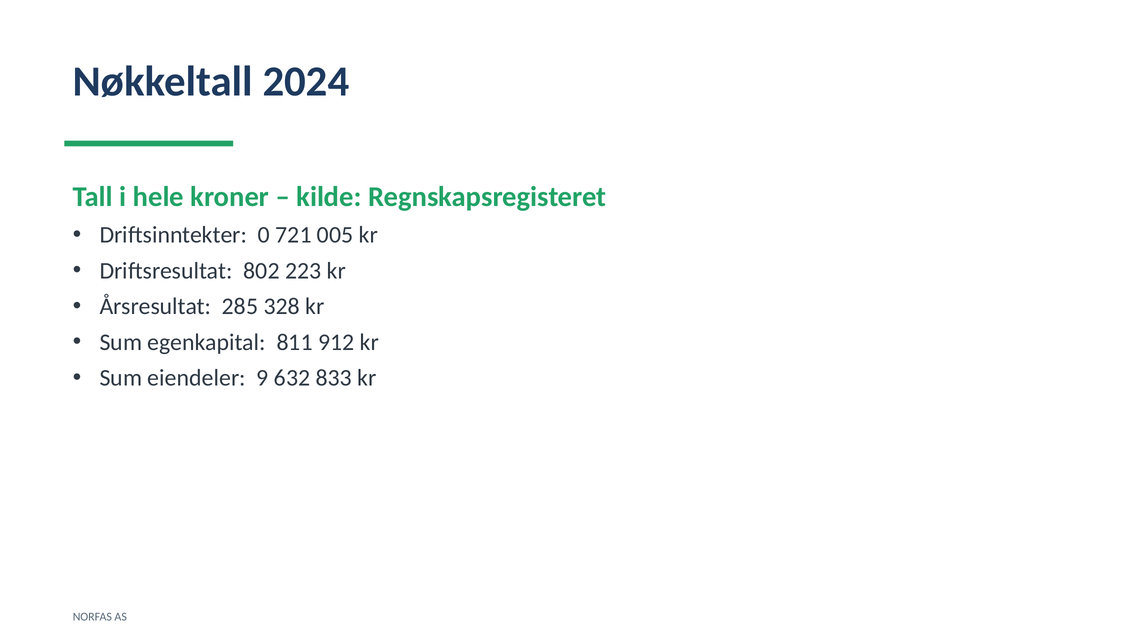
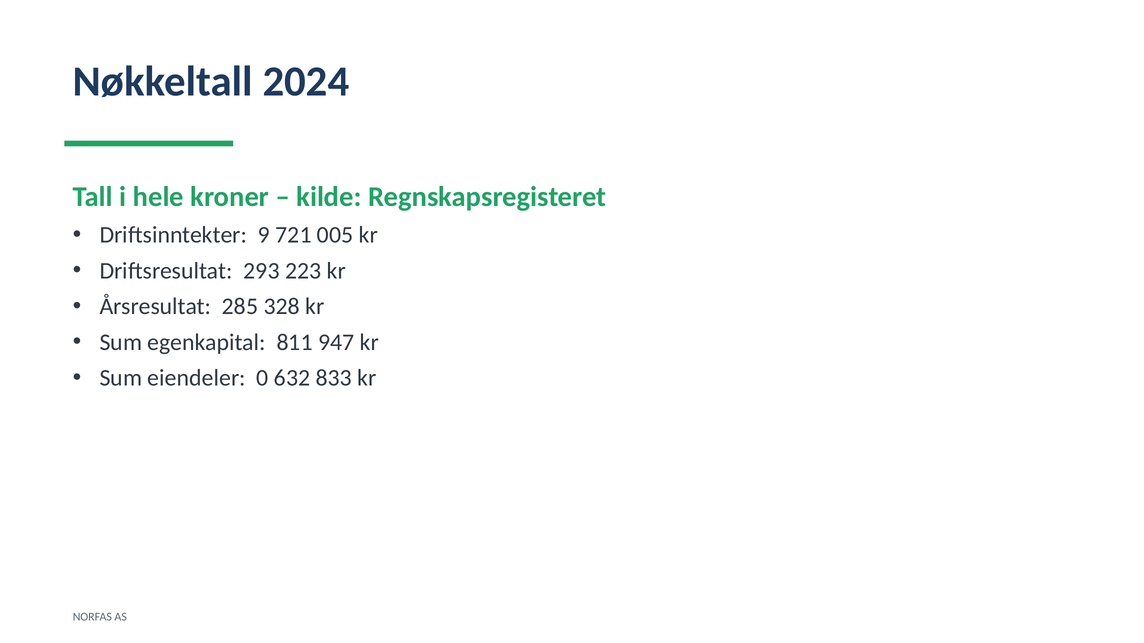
0: 0 -> 9
802: 802 -> 293
912: 912 -> 947
9: 9 -> 0
